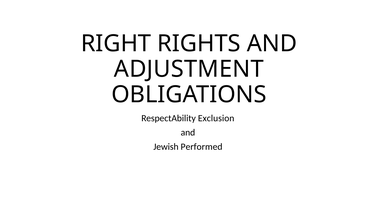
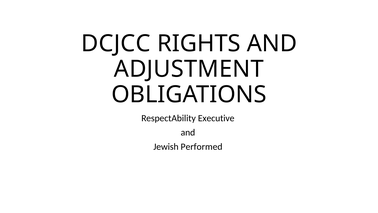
RIGHT: RIGHT -> DCJCC
Exclusion: Exclusion -> Executive
